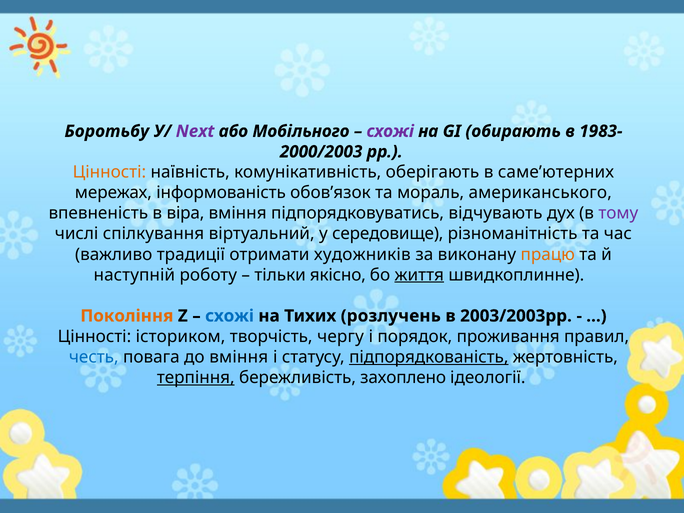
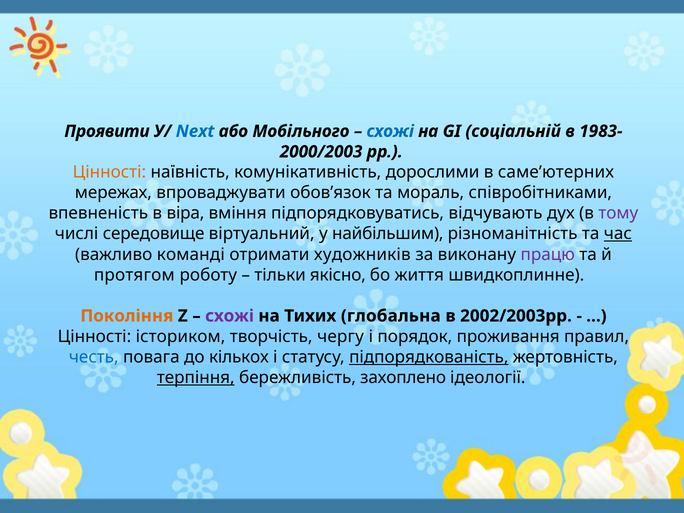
Боротьбу: Боротьбу -> Проявити
Next colour: purple -> blue
схожі at (390, 131) colour: purple -> blue
обирають: обирають -> соціальній
оберігають: оберігають -> дорослими
інформованість: інформованість -> впроваджувати
американського: американського -> співробітниками
спілкування: спілкування -> середовище
середовище: середовище -> найбільшим
час underline: none -> present
традиції: традиції -> команді
працю colour: orange -> purple
наступній: наступній -> протягом
життя underline: present -> none
схожі at (230, 316) colour: blue -> purple
розлучень: розлучень -> глобальна
2003/2003рр: 2003/2003рр -> 2002/2003рр
до вміння: вміння -> кількох
